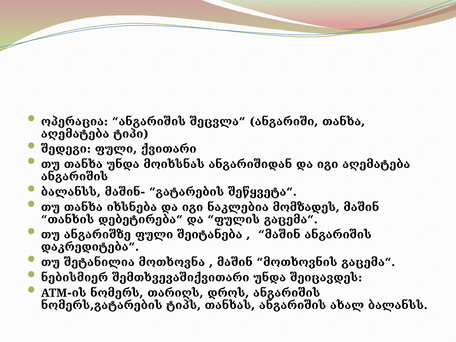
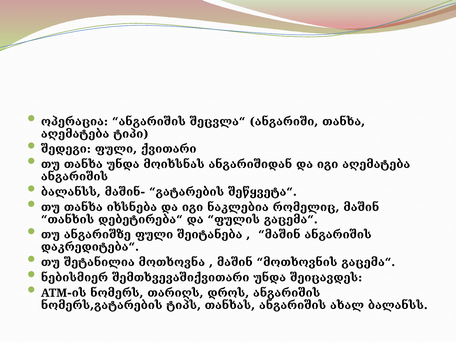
მომზადეს: მომზადეს -> რომელიც
